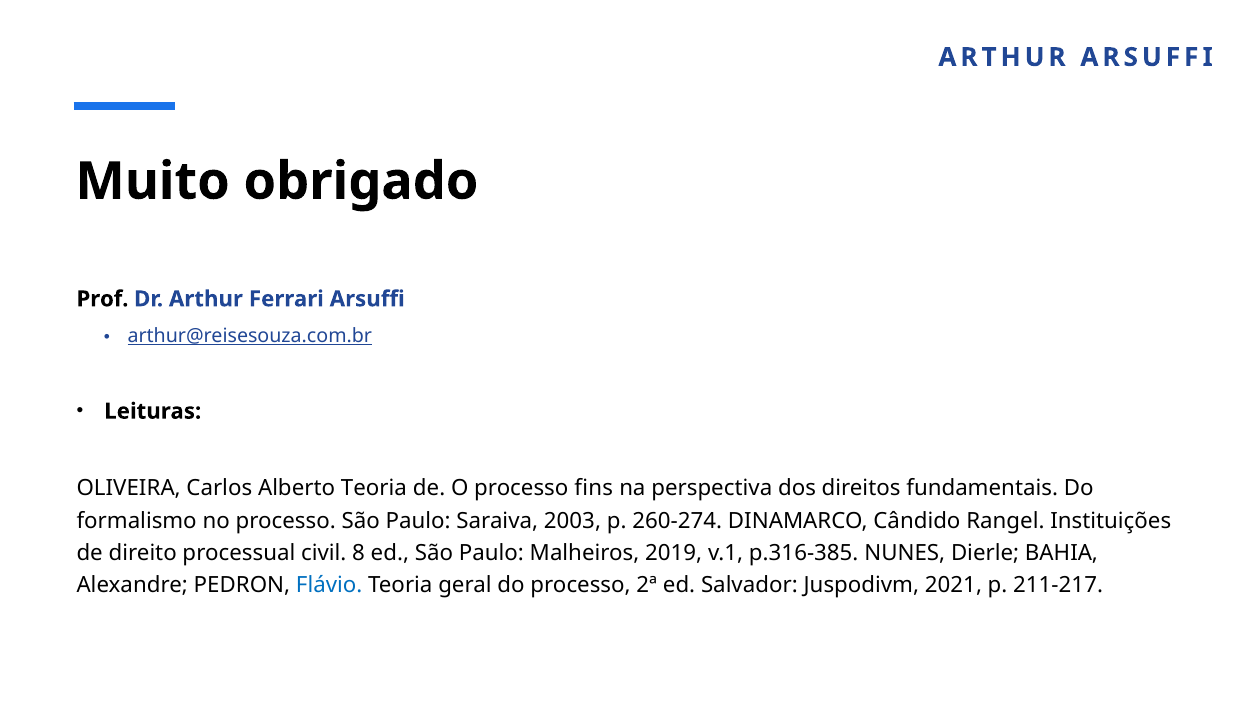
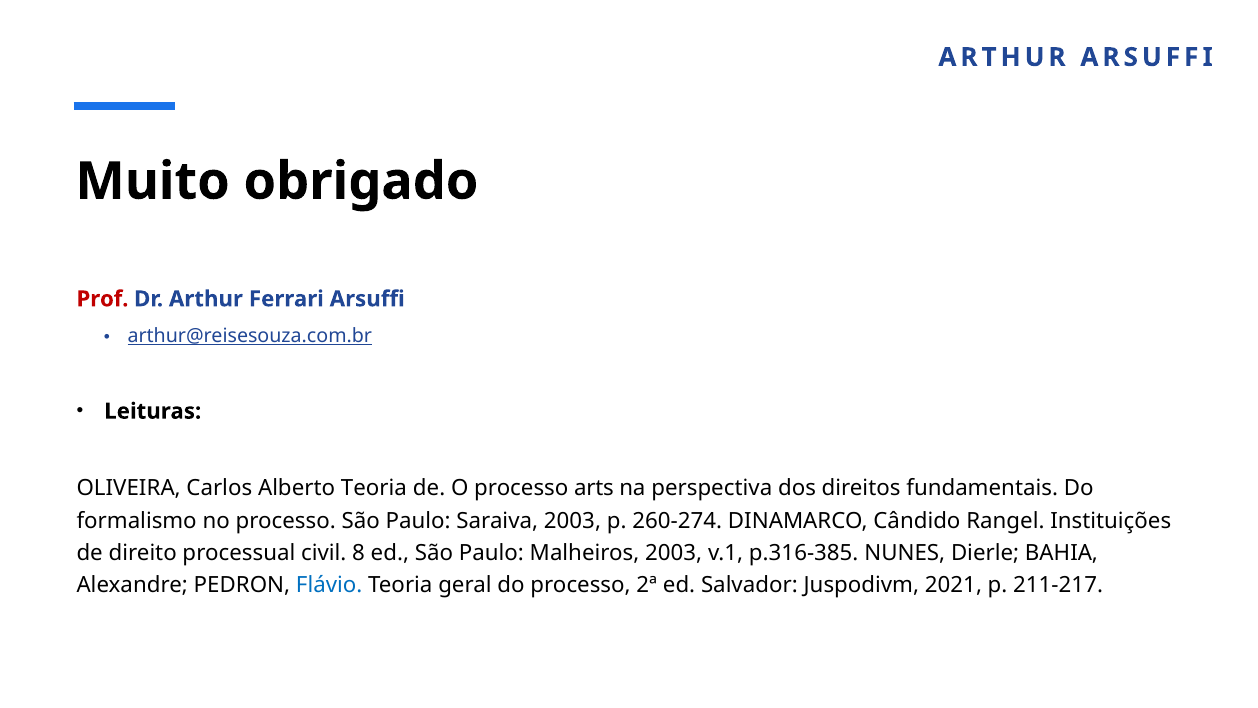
Prof colour: black -> red
fins: fins -> arts
Malheiros 2019: 2019 -> 2003
